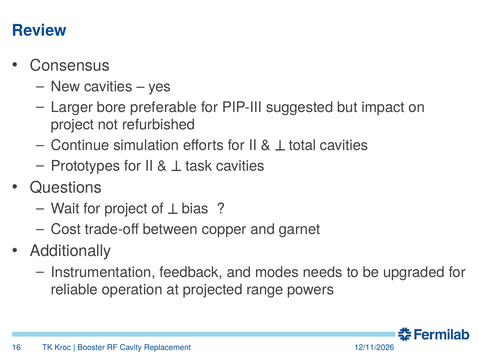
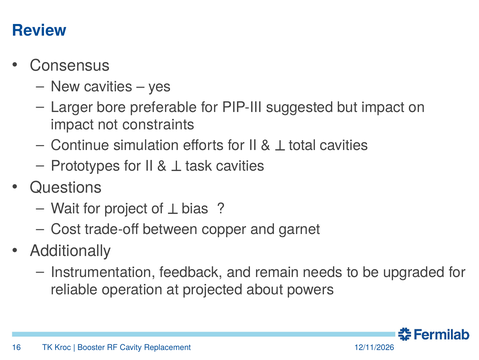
project at (72, 125): project -> impact
refurbished: refurbished -> constraints
modes: modes -> remain
range: range -> about
